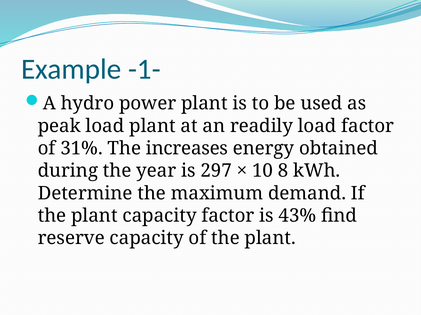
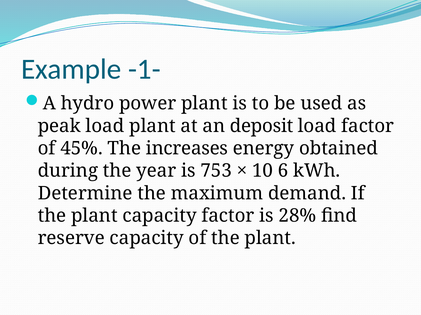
readily: readily -> deposit
31%: 31% -> 45%
297: 297 -> 753
8: 8 -> 6
43%: 43% -> 28%
